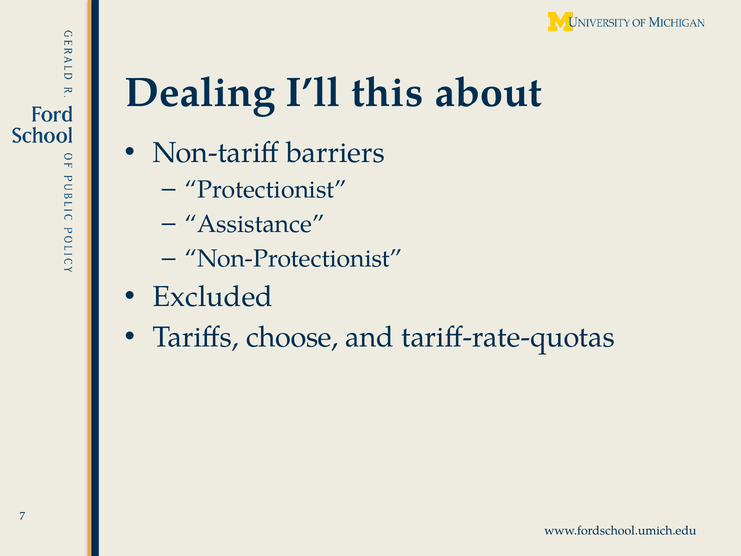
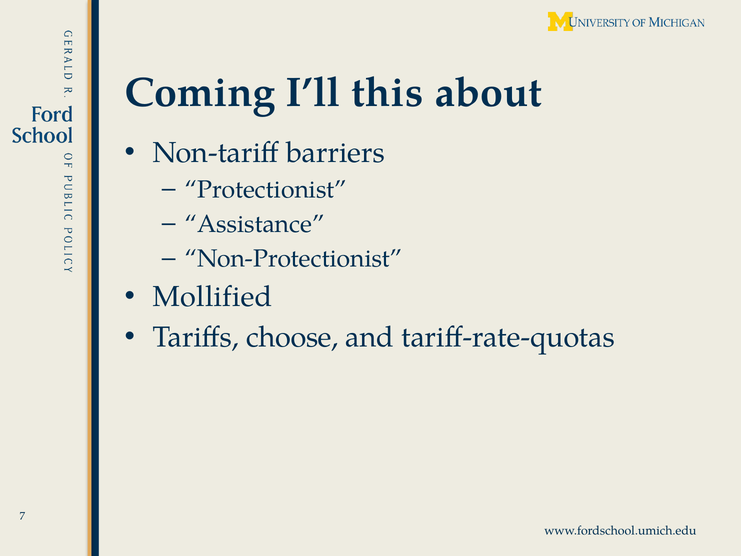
Dealing: Dealing -> Coming
Excluded: Excluded -> Mollified
